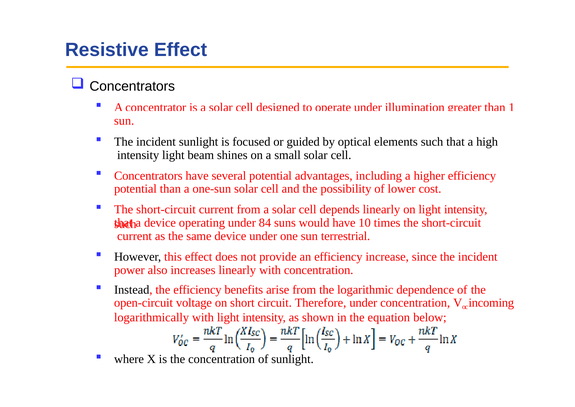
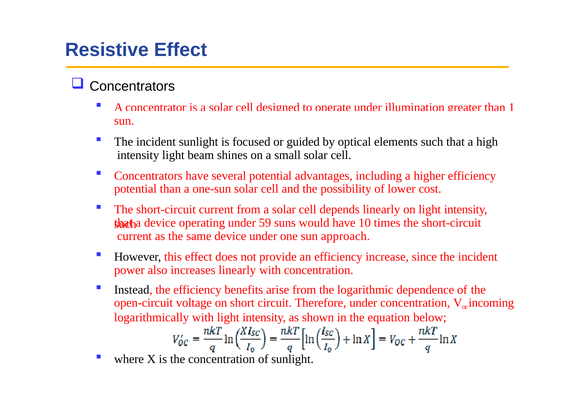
84: 84 -> 59
terrestrial: terrestrial -> approach
